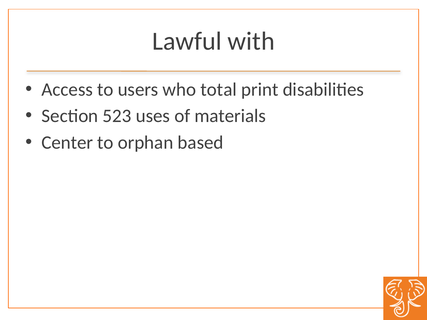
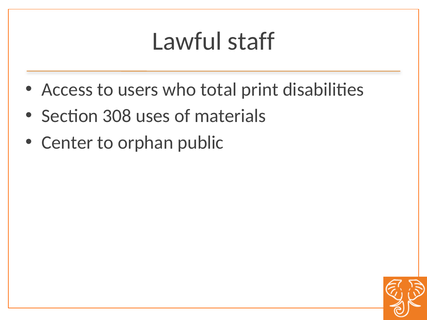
with: with -> staff
523: 523 -> 308
based: based -> public
